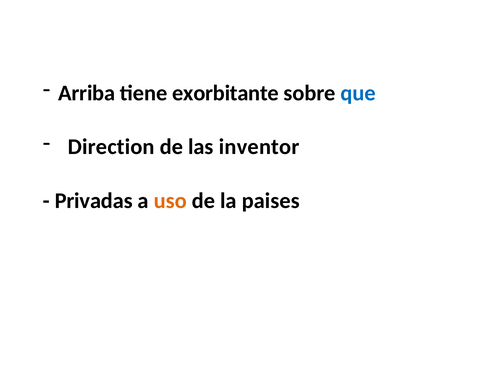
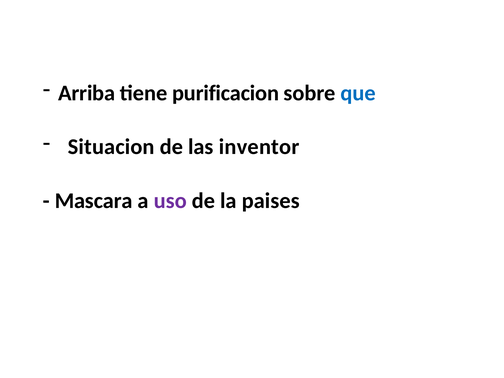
exorbitante: exorbitante -> purificacion
Direction: Direction -> Situacion
Privadas: Privadas -> Mascara
uso colour: orange -> purple
